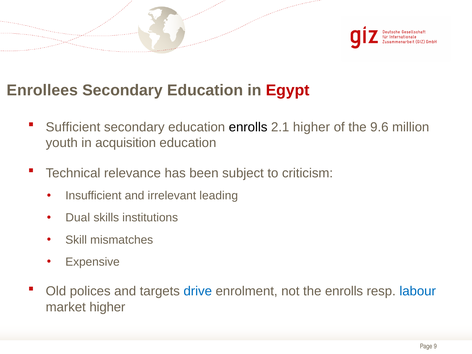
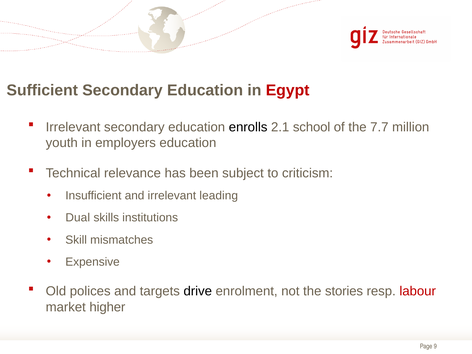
Enrollees: Enrollees -> Sufficient
Sufficient at (73, 127): Sufficient -> Irrelevant
2.1 higher: higher -> school
9.6: 9.6 -> 7.7
acquisition: acquisition -> employers
drive colour: blue -> black
the enrolls: enrolls -> stories
labour colour: blue -> red
